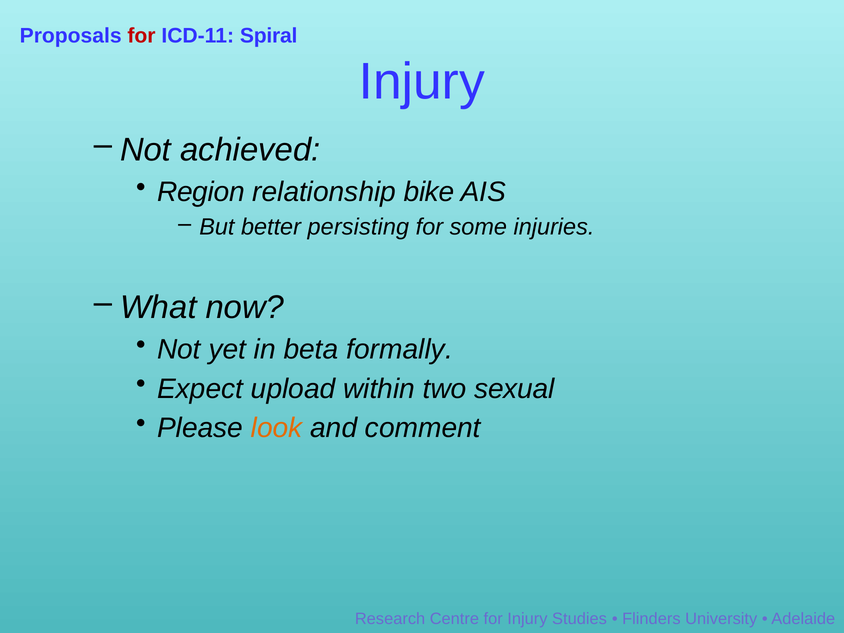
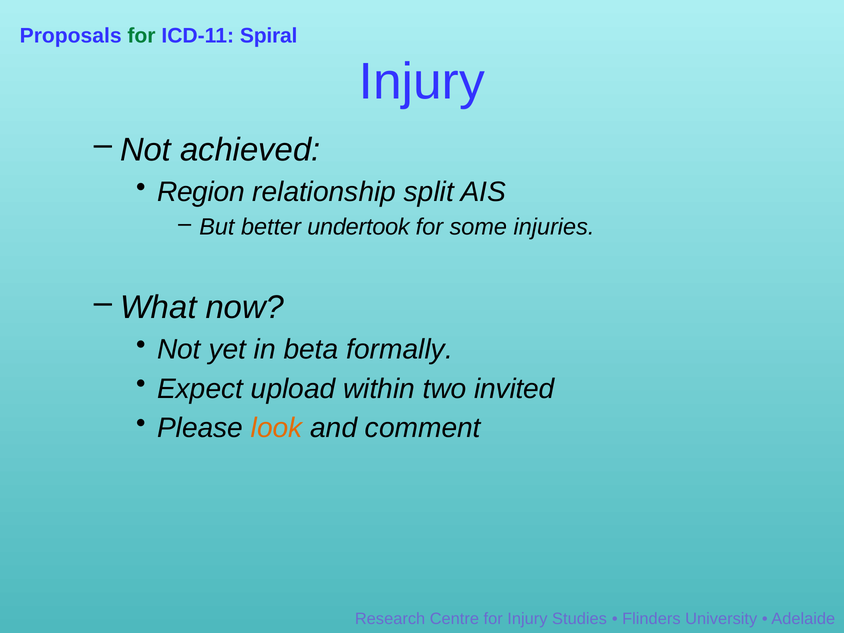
for at (141, 36) colour: red -> green
bike: bike -> split
persisting: persisting -> undertook
sexual: sexual -> invited
